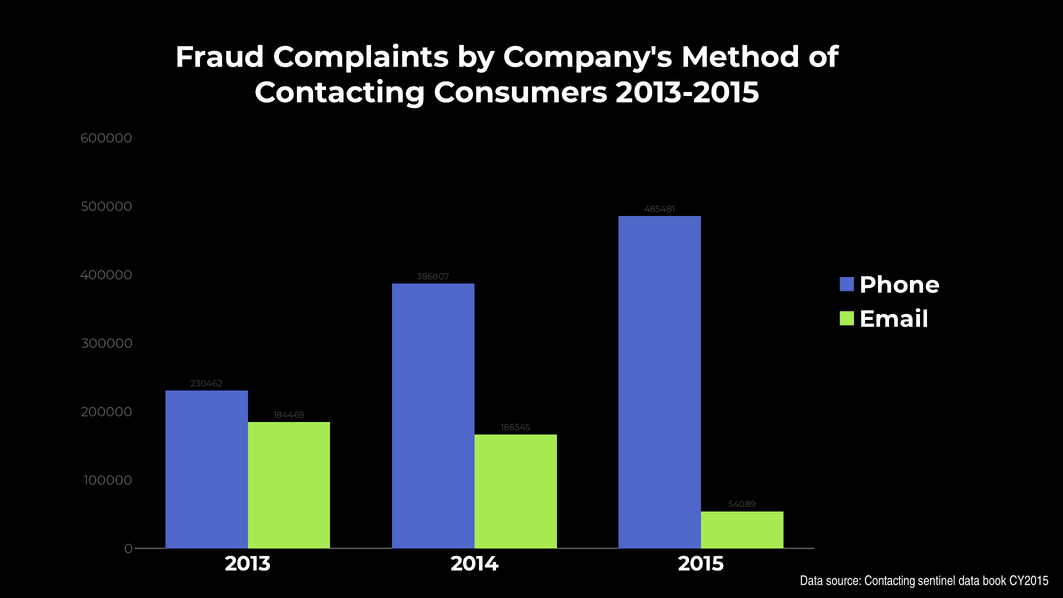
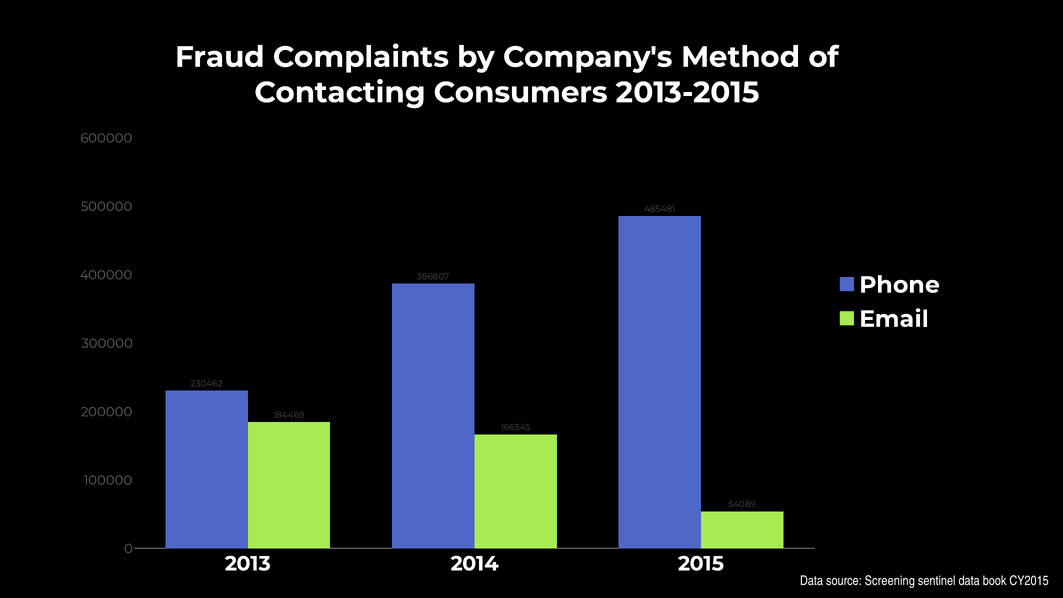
source Contacting: Contacting -> Screening
